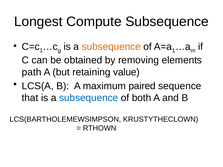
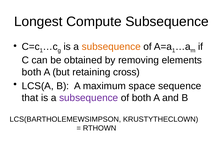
path at (32, 72): path -> both
value: value -> cross
paired: paired -> space
subsequence at (89, 98) colour: blue -> purple
